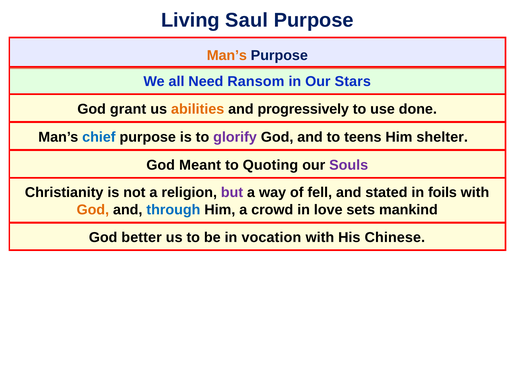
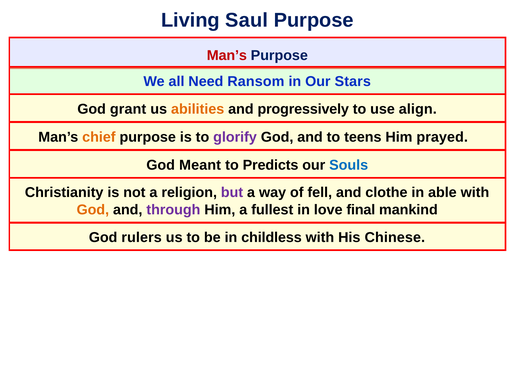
Man’s at (227, 56) colour: orange -> red
done: done -> align
chief colour: blue -> orange
shelter: shelter -> prayed
Quoting: Quoting -> Predicts
Souls colour: purple -> blue
stated: stated -> clothe
foils: foils -> able
through colour: blue -> purple
crowd: crowd -> fullest
sets: sets -> final
better: better -> rulers
vocation: vocation -> childless
